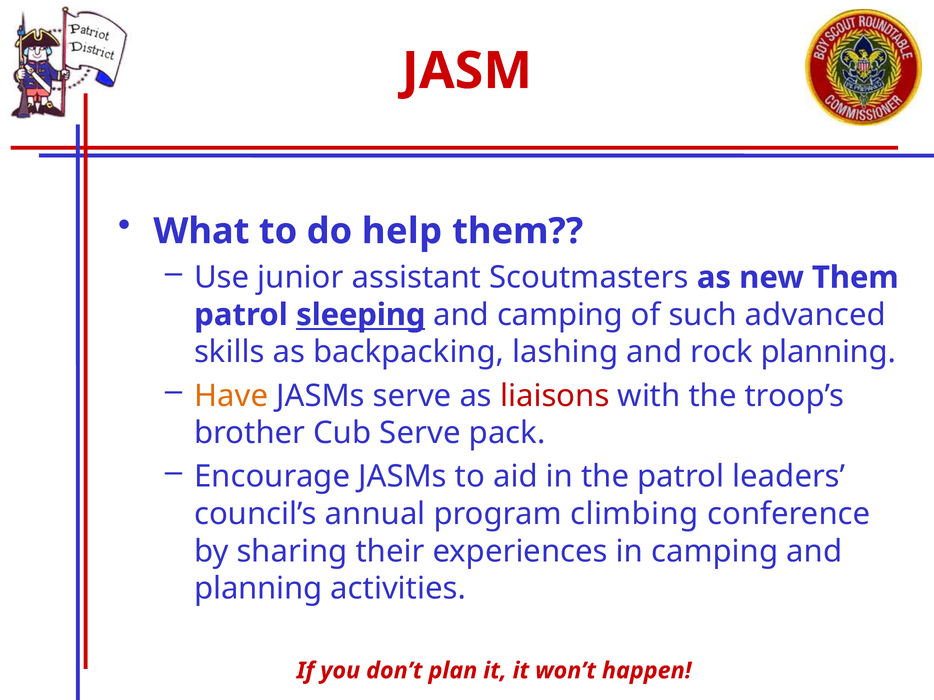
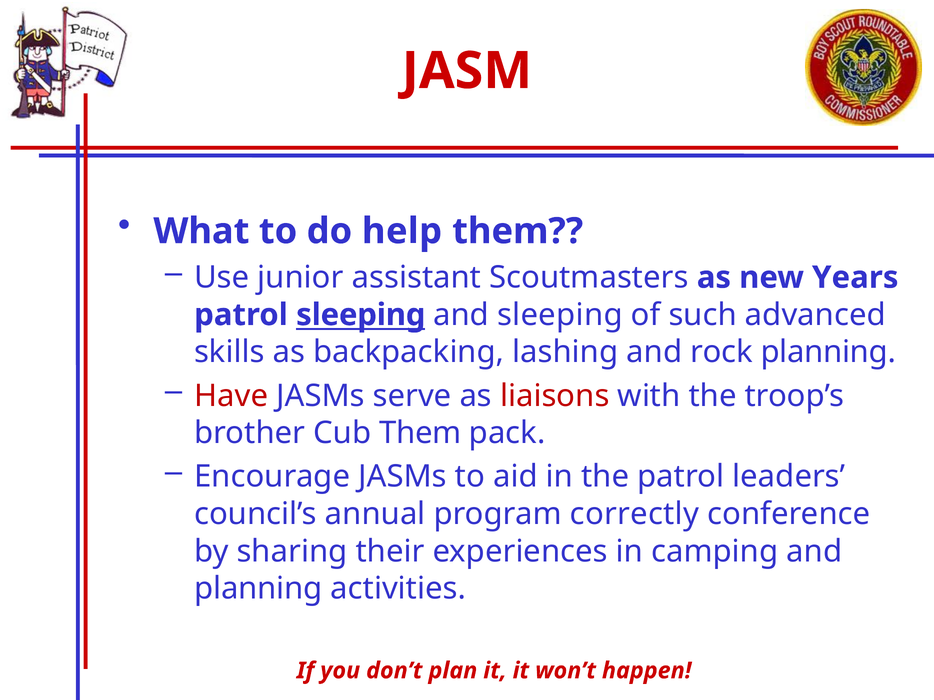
new Them: Them -> Years
and camping: camping -> sleeping
Have colour: orange -> red
Cub Serve: Serve -> Them
climbing: climbing -> correctly
